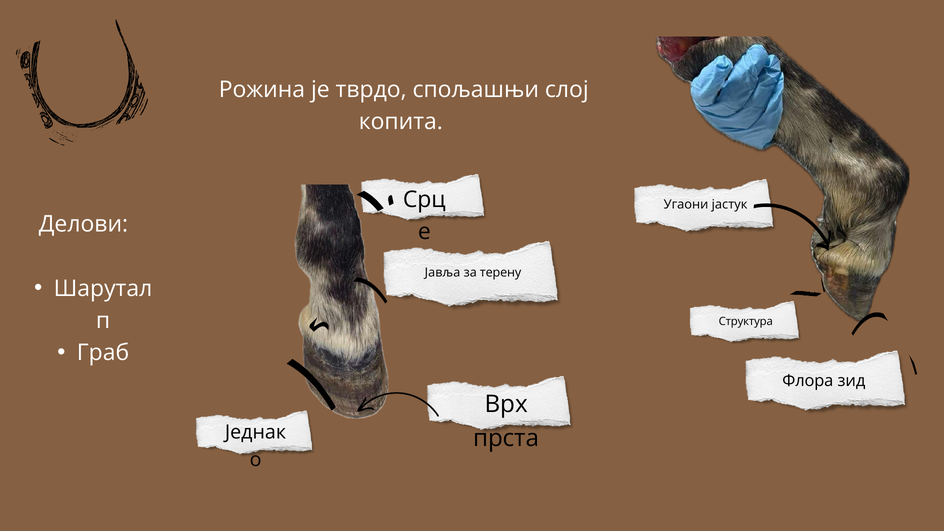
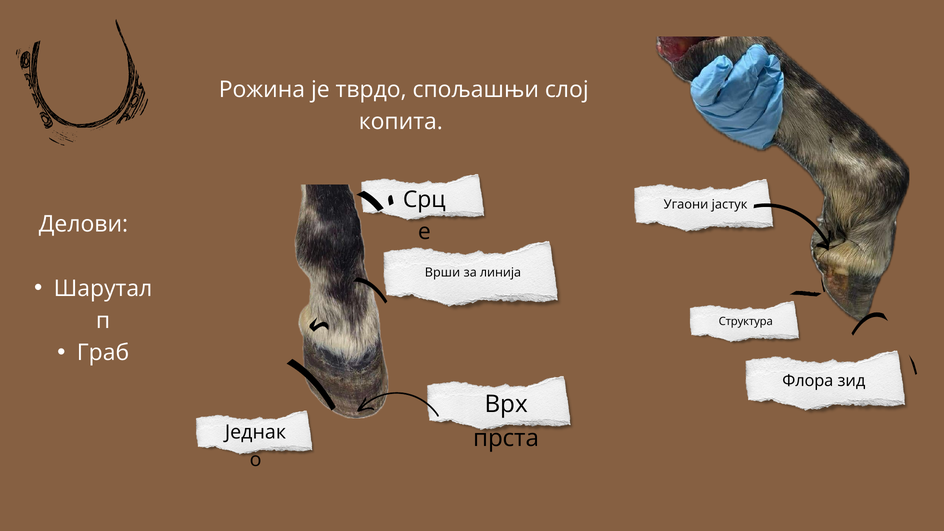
Јавља: Јавља -> Врши
терену: терену -> линија
